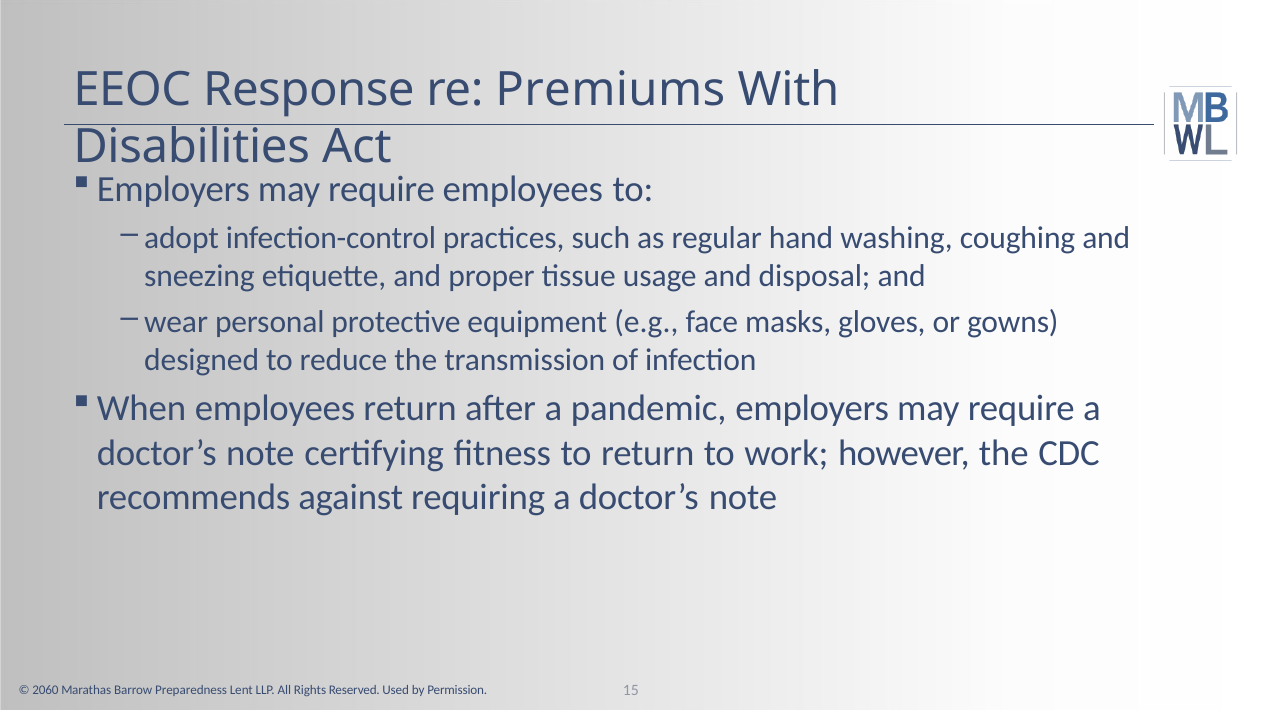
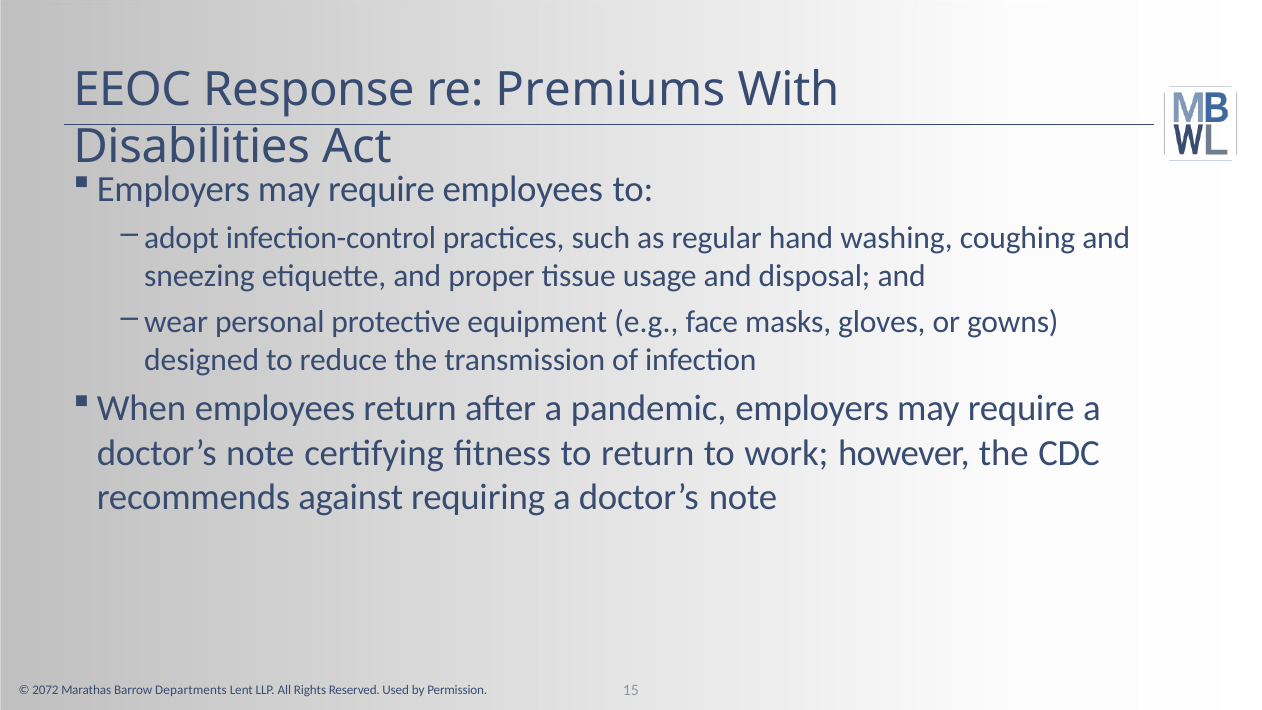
2060: 2060 -> 2072
Preparedness: Preparedness -> Departments
